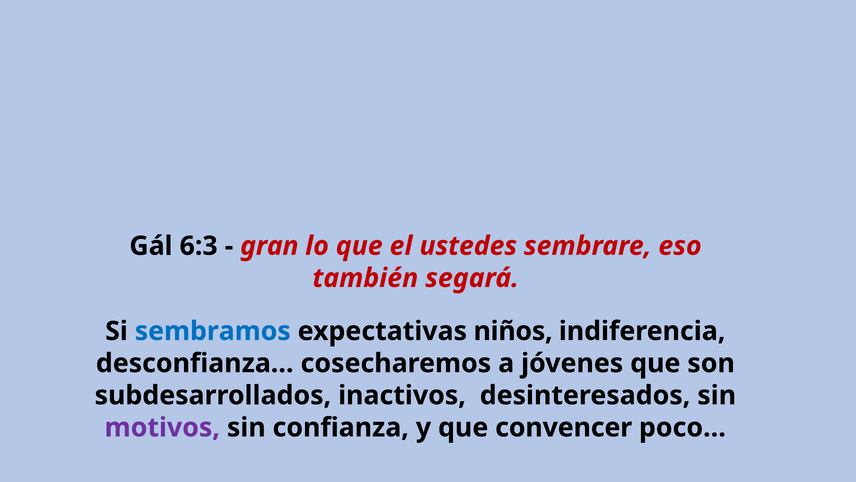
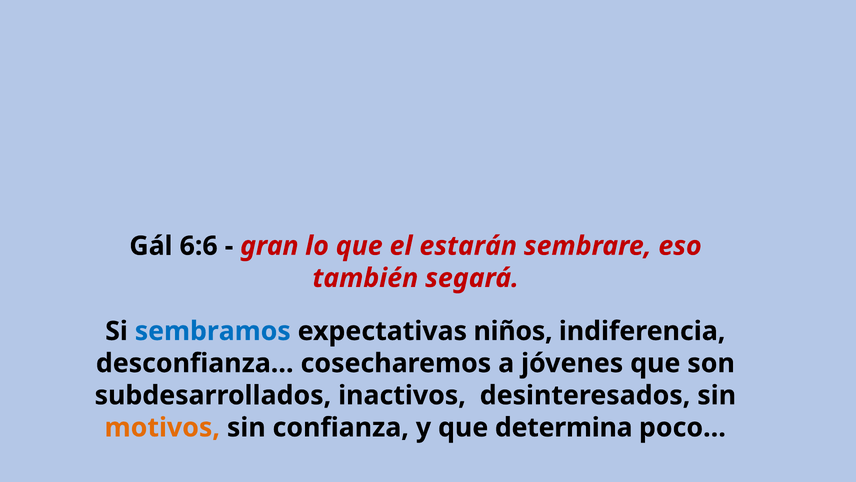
6:3: 6:3 -> 6:6
ustedes: ustedes -> estarán
motivos colour: purple -> orange
convencer: convencer -> determina
